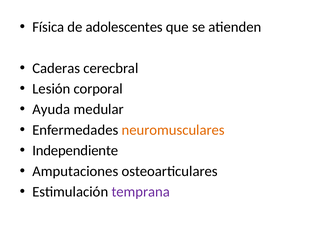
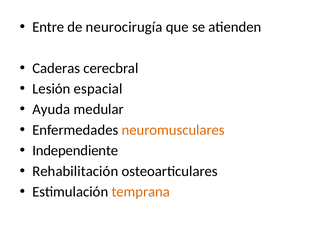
Física: Física -> Entre
adolescentes: adolescentes -> neurocirugía
corporal: corporal -> espacial
Amputaciones: Amputaciones -> Rehabilitación
temprana colour: purple -> orange
